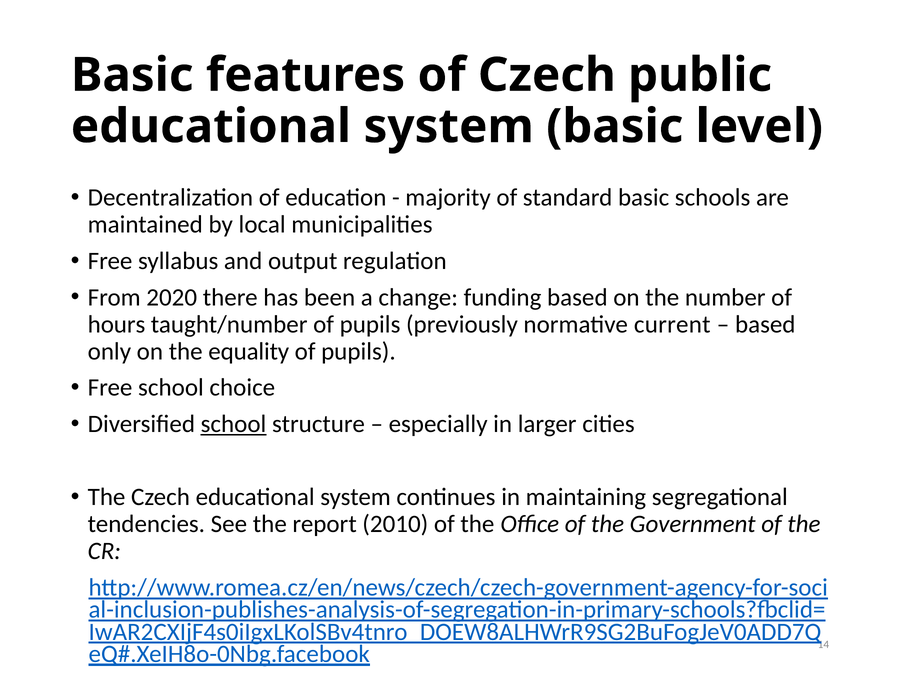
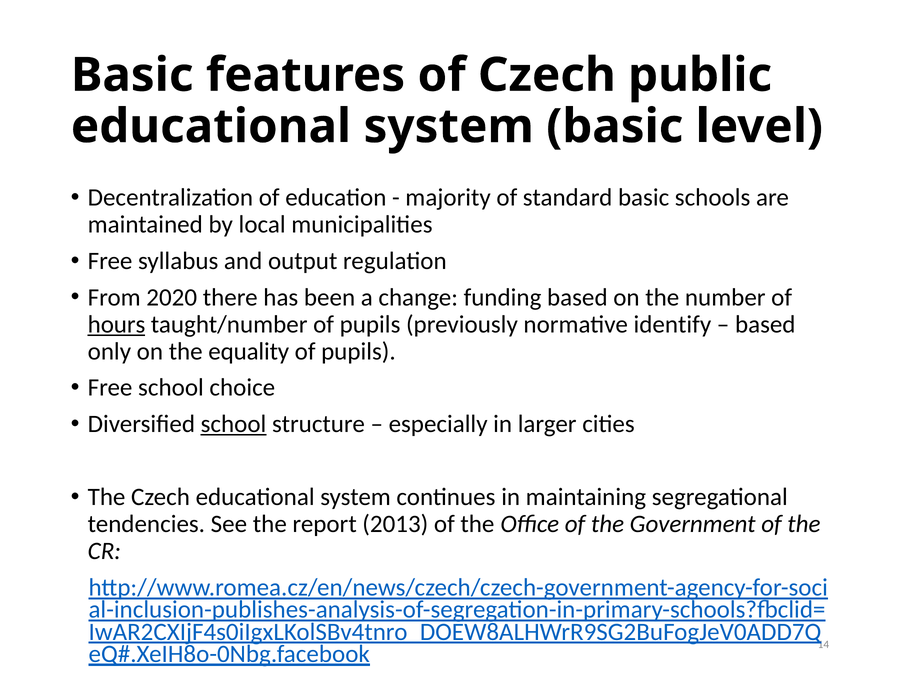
hours underline: none -> present
current: current -> identify
2010: 2010 -> 2013
